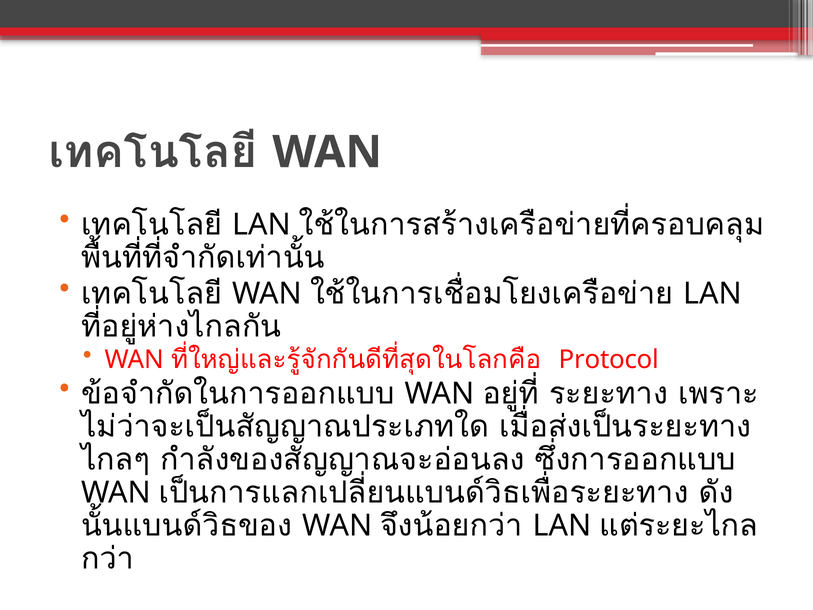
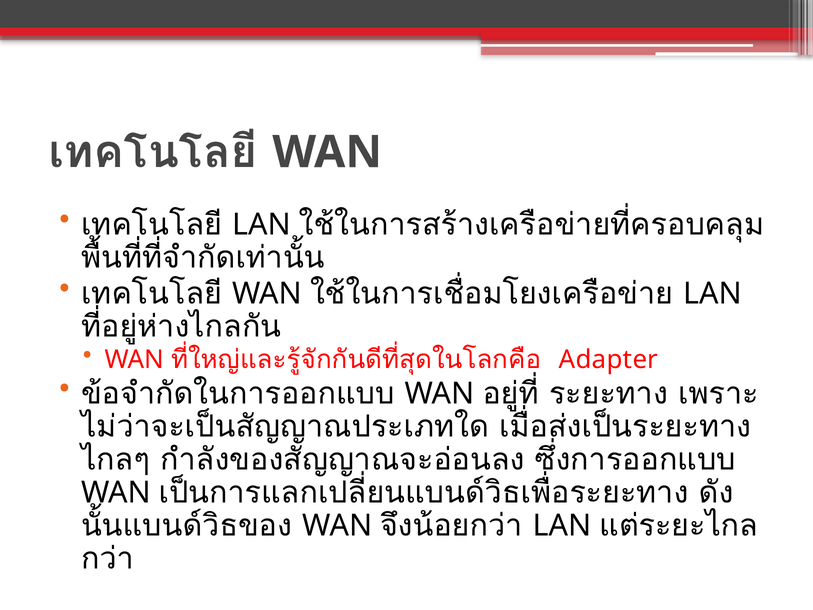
Protocol: Protocol -> Adapter
